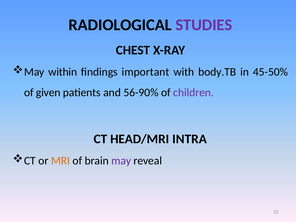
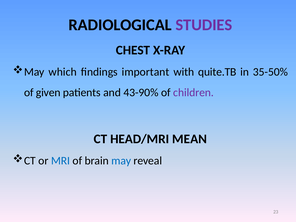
within: within -> which
body.TB: body.TB -> quite.TB
45-50%: 45-50% -> 35-50%
56-90%: 56-90% -> 43-90%
INTRA: INTRA -> MEAN
MRI colour: orange -> blue
may at (121, 161) colour: purple -> blue
